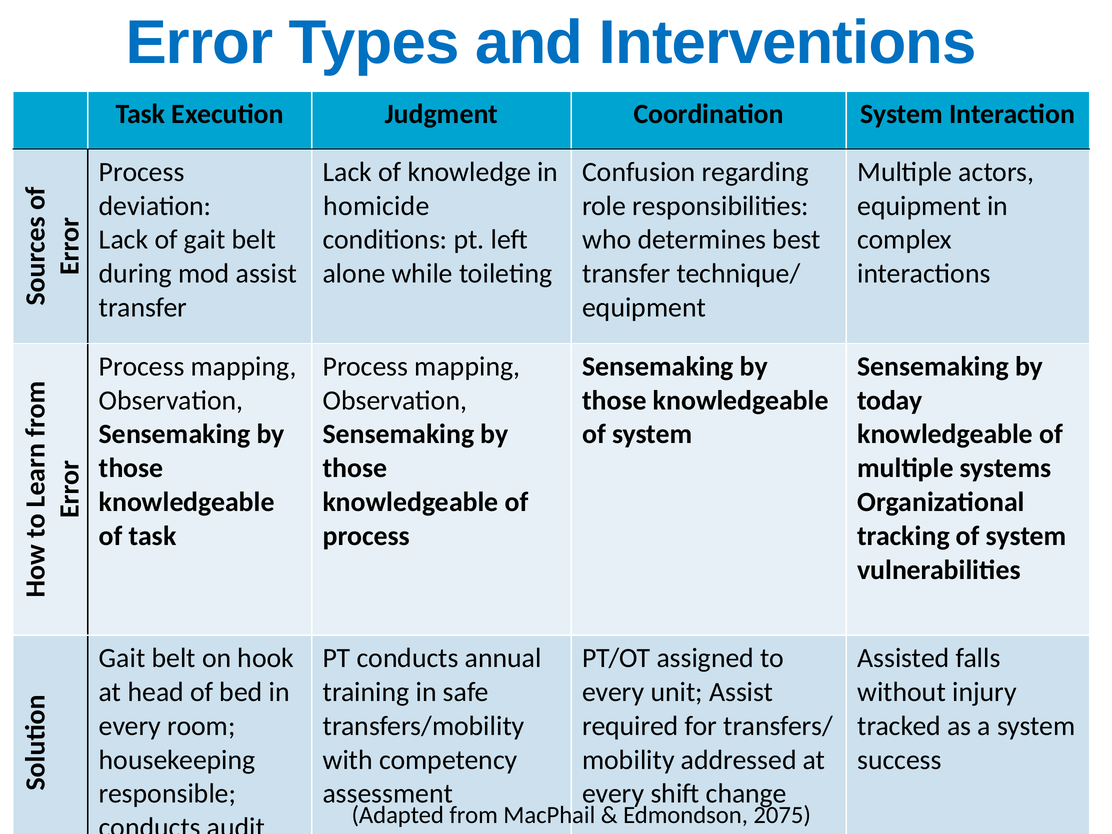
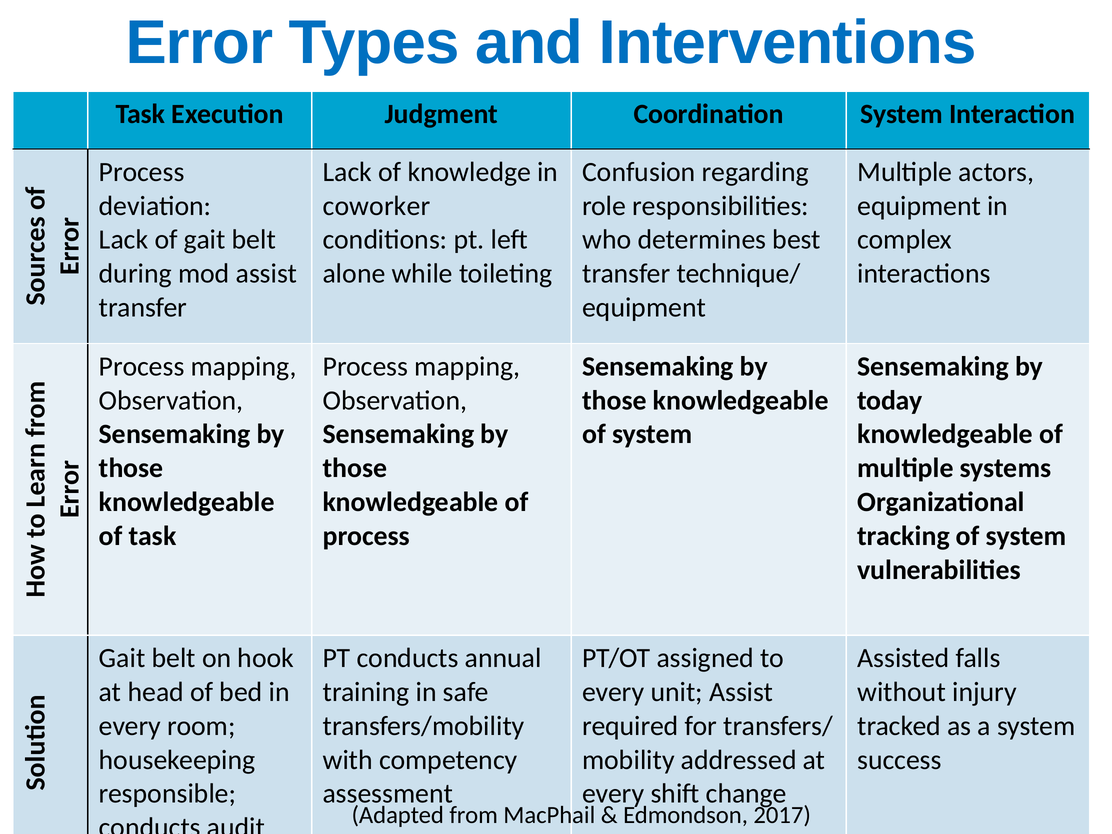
homicide: homicide -> coworker
2075: 2075 -> 2017
